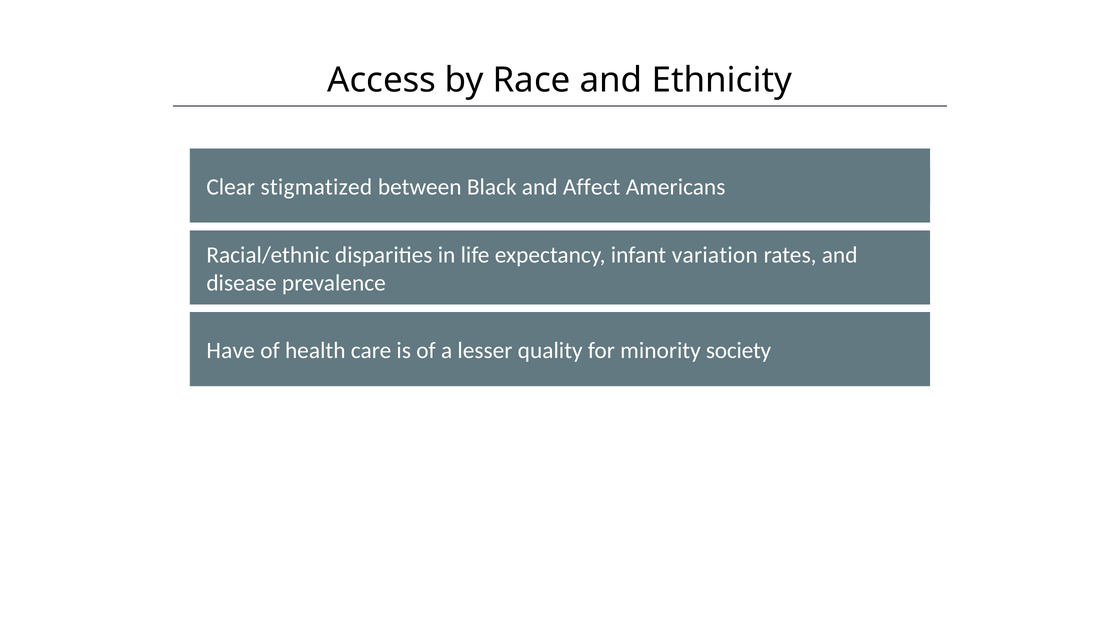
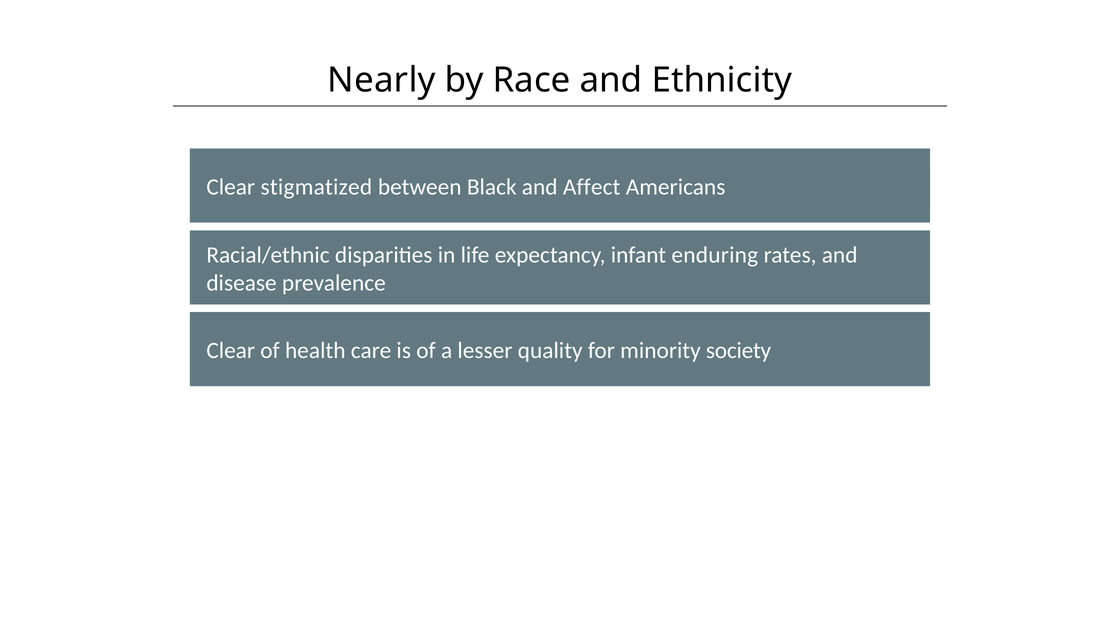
Access: Access -> Nearly
variation: variation -> enduring
Have at (231, 351): Have -> Clear
